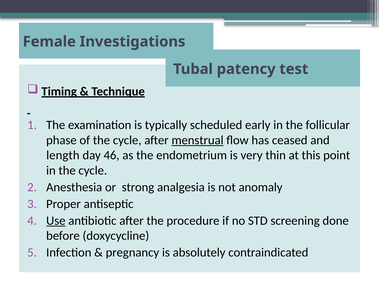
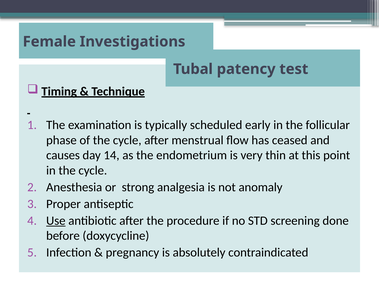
menstrual underline: present -> none
length: length -> causes
46: 46 -> 14
